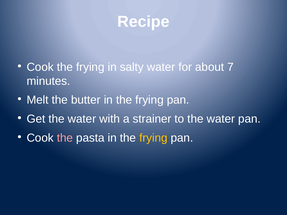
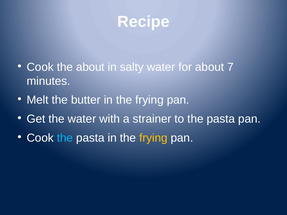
Cook the frying: frying -> about
to the water: water -> pasta
the at (65, 138) colour: pink -> light blue
